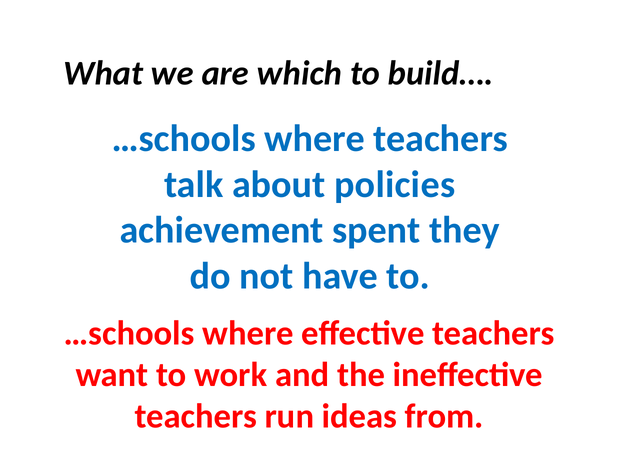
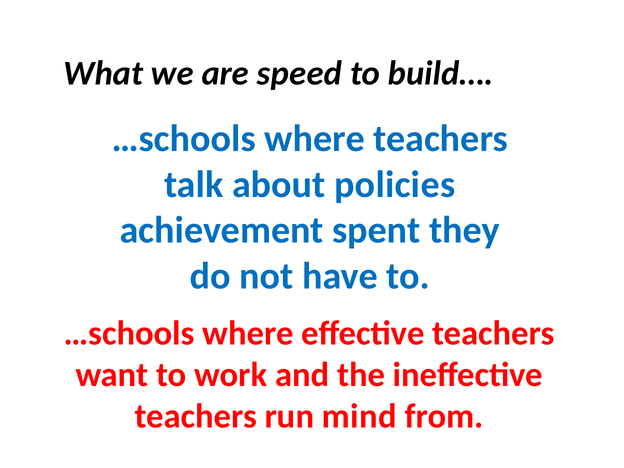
which: which -> speed
ideas: ideas -> mind
